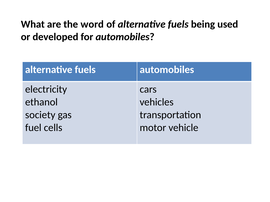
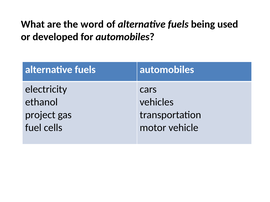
society: society -> project
